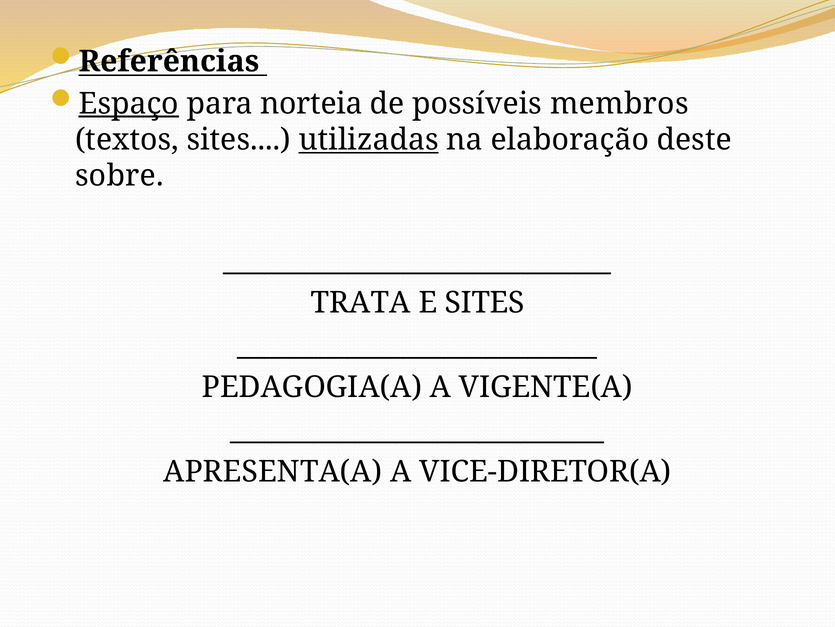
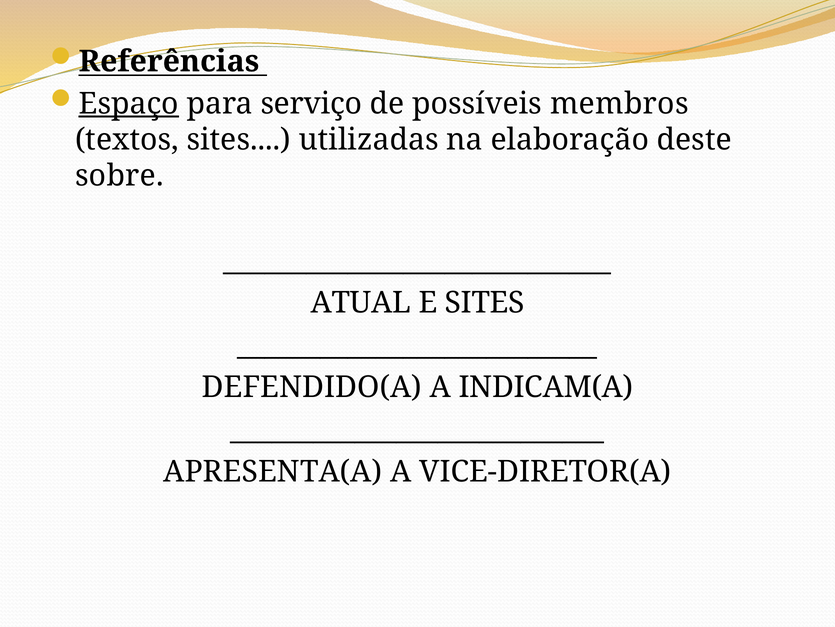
norteia: norteia -> serviço
utilizadas underline: present -> none
TRATA: TRATA -> ATUAL
PEDAGOGIA(A: PEDAGOGIA(A -> DEFENDIDO(A
VIGENTE(A: VIGENTE(A -> INDICAM(A
